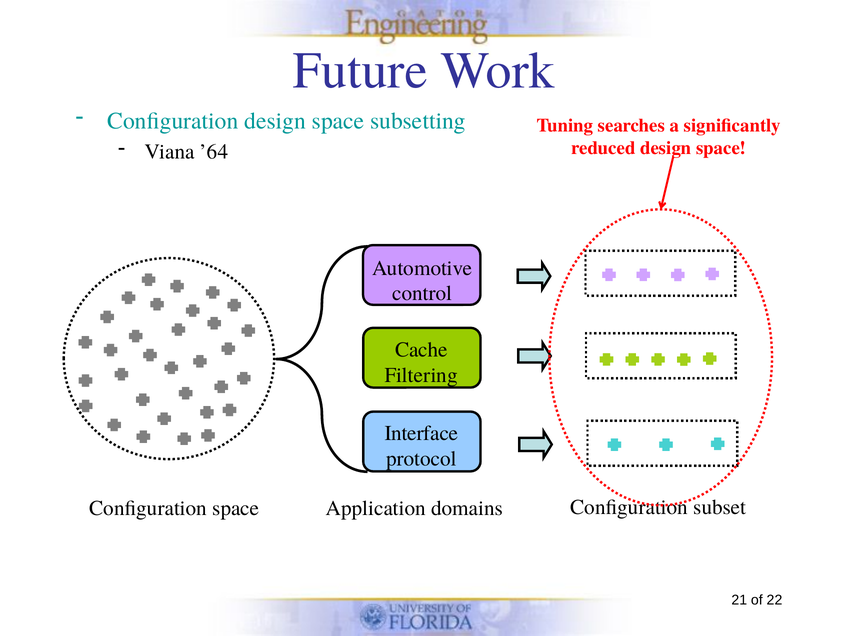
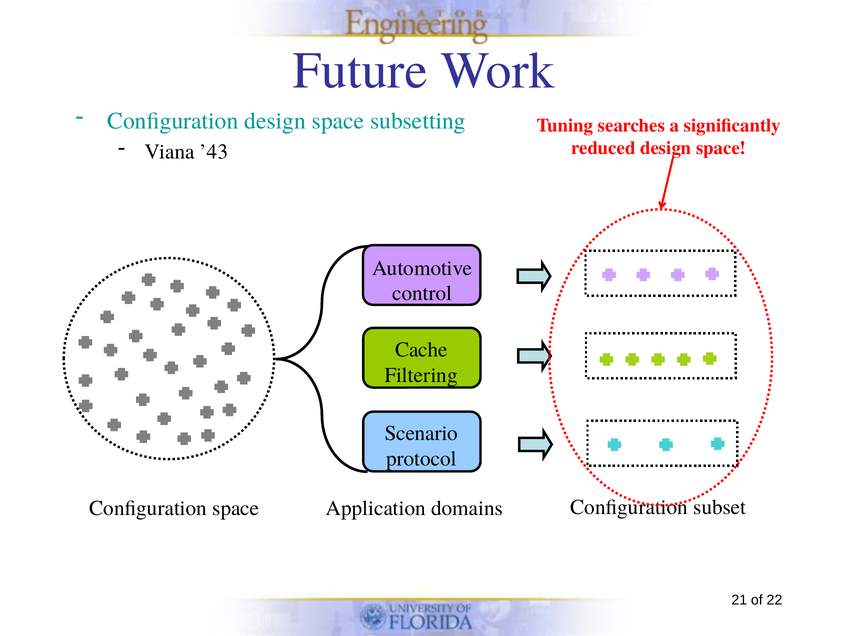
’64: ’64 -> ’43
Interface: Interface -> Scenario
